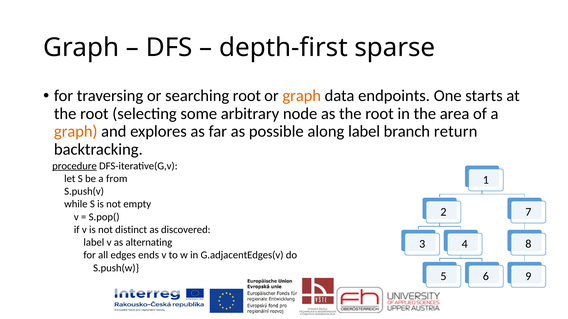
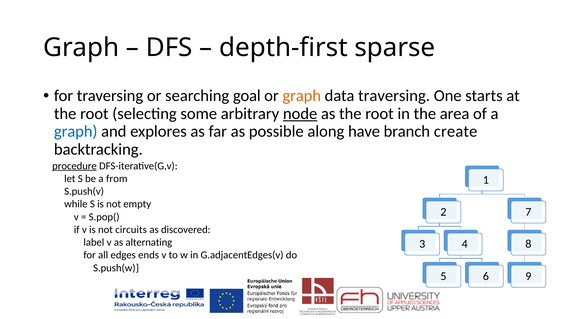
searching root: root -> goal
data endpoints: endpoints -> traversing
node underline: none -> present
graph at (76, 132) colour: orange -> blue
along label: label -> have
return: return -> create
distinct: distinct -> circuits
